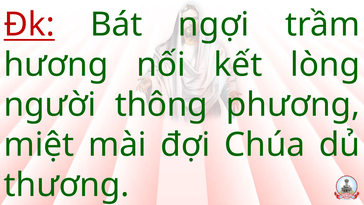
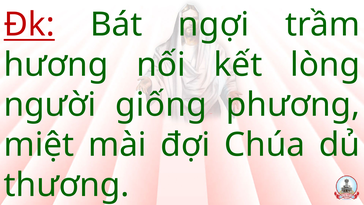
thông: thông -> giống
